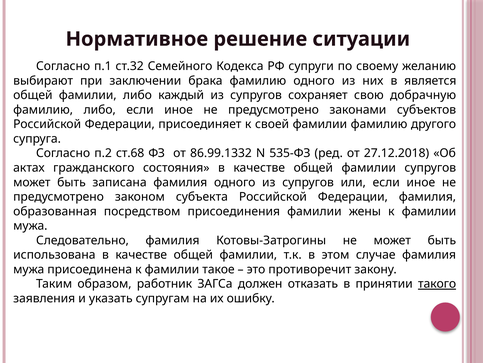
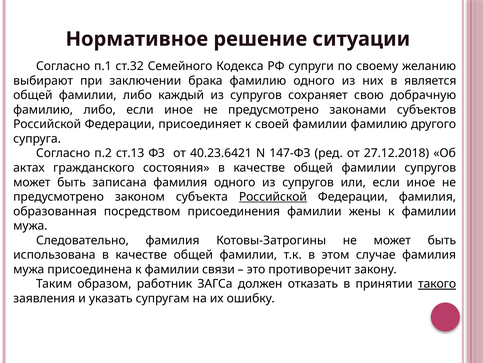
ст.68: ст.68 -> ст.13
86.99.1332: 86.99.1332 -> 40.23.6421
535-ФЗ: 535-ФЗ -> 147-ФЗ
Российской at (273, 196) underline: none -> present
такое: такое -> связи
